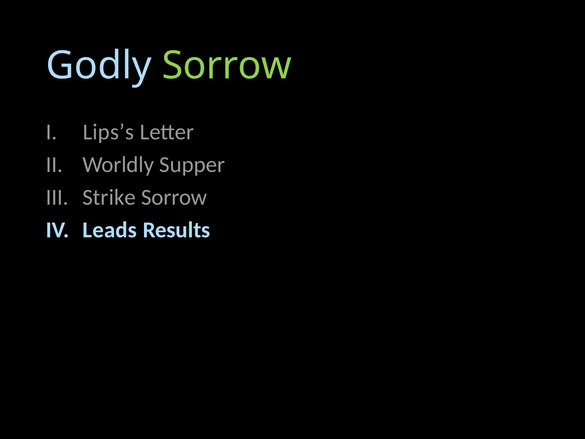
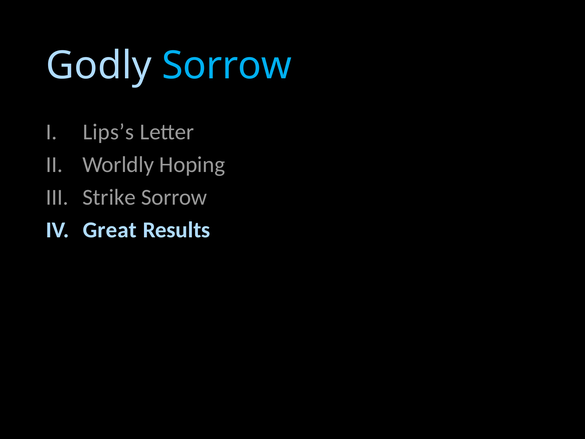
Sorrow at (227, 66) colour: light green -> light blue
Supper: Supper -> Hoping
Leads: Leads -> Great
